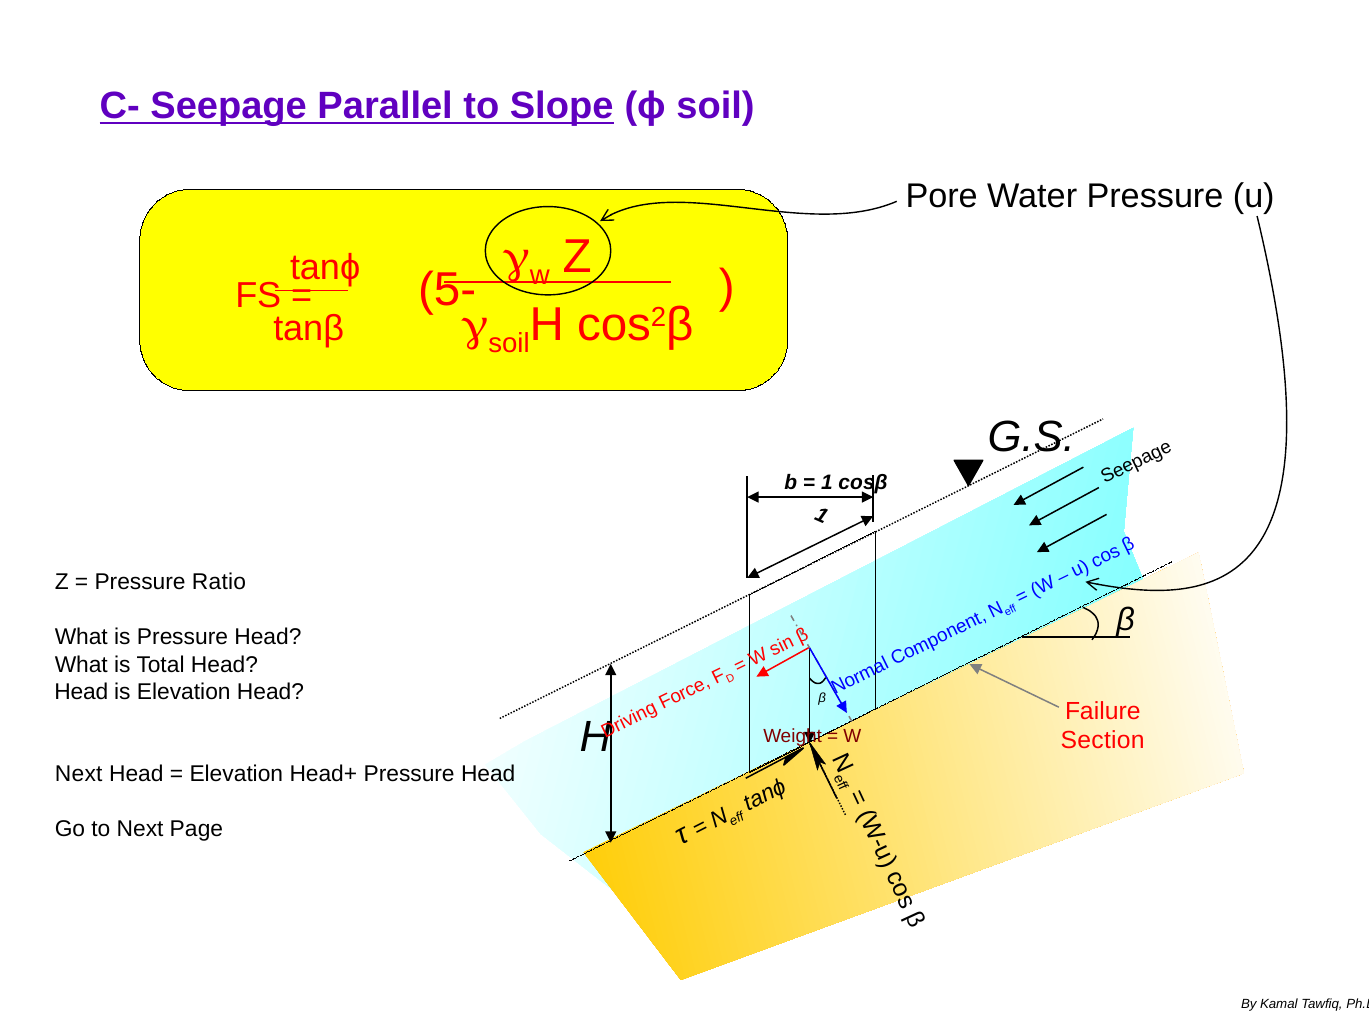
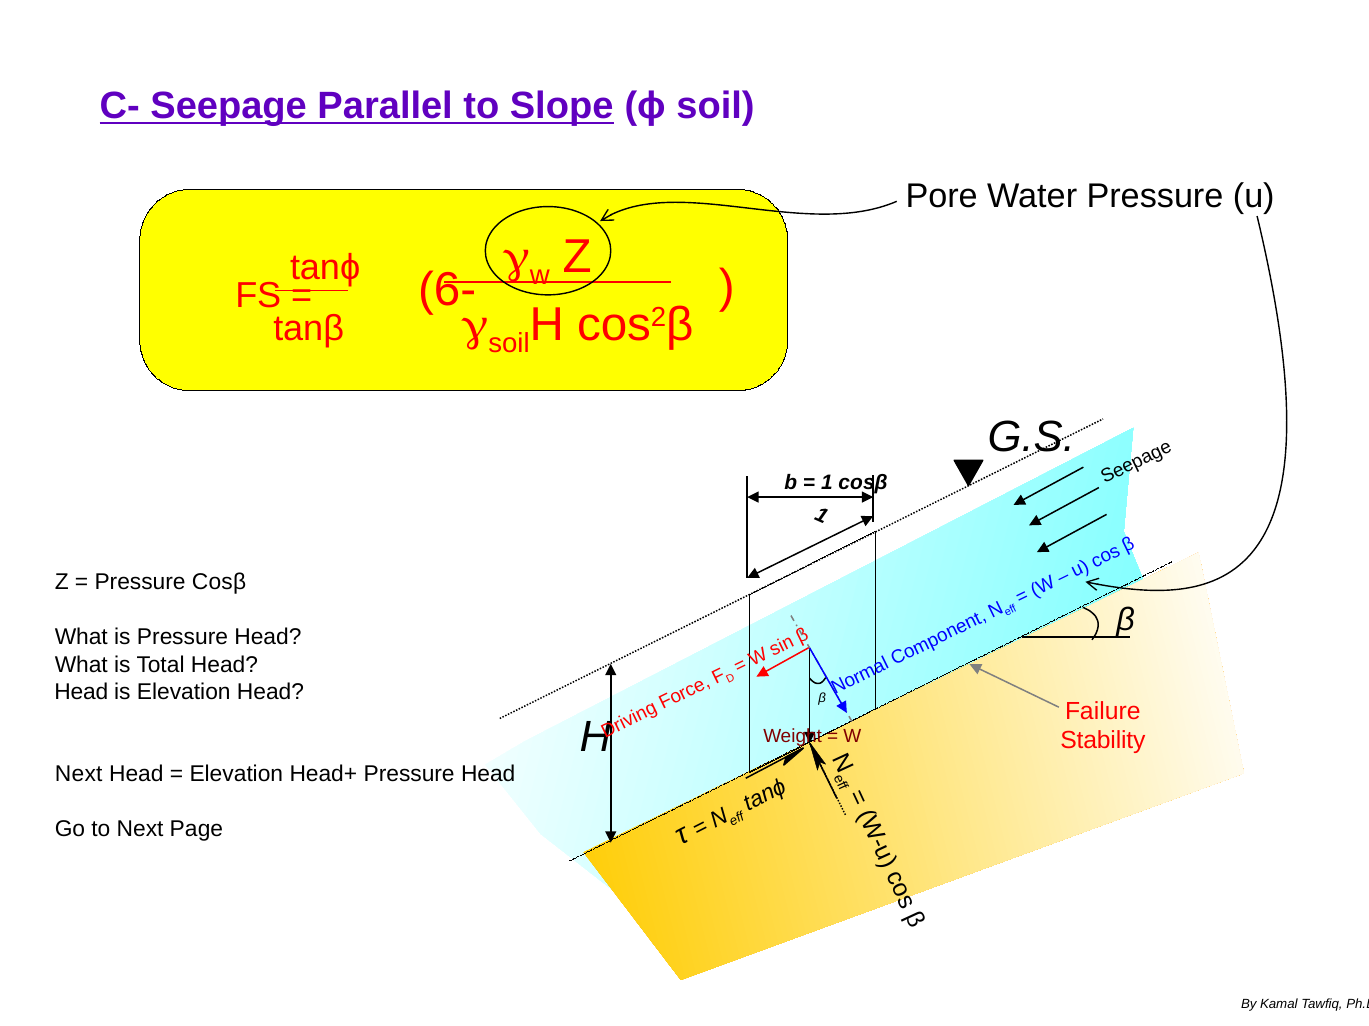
5-: 5- -> 6-
Pressure Ratio: Ratio -> Cosβ
Section: Section -> Stability
